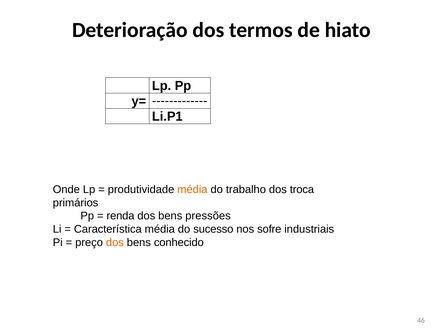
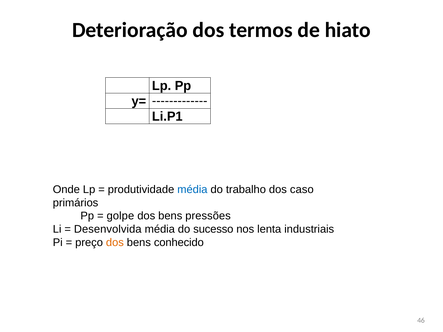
média at (192, 190) colour: orange -> blue
troca: troca -> caso
renda: renda -> golpe
Característica: Característica -> Desenvolvida
sofre: sofre -> lenta
